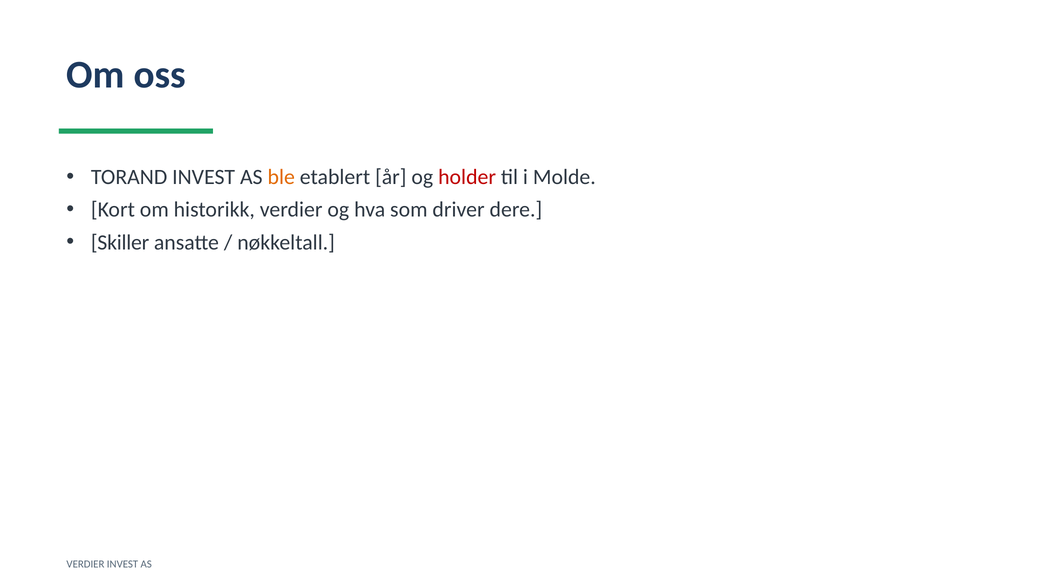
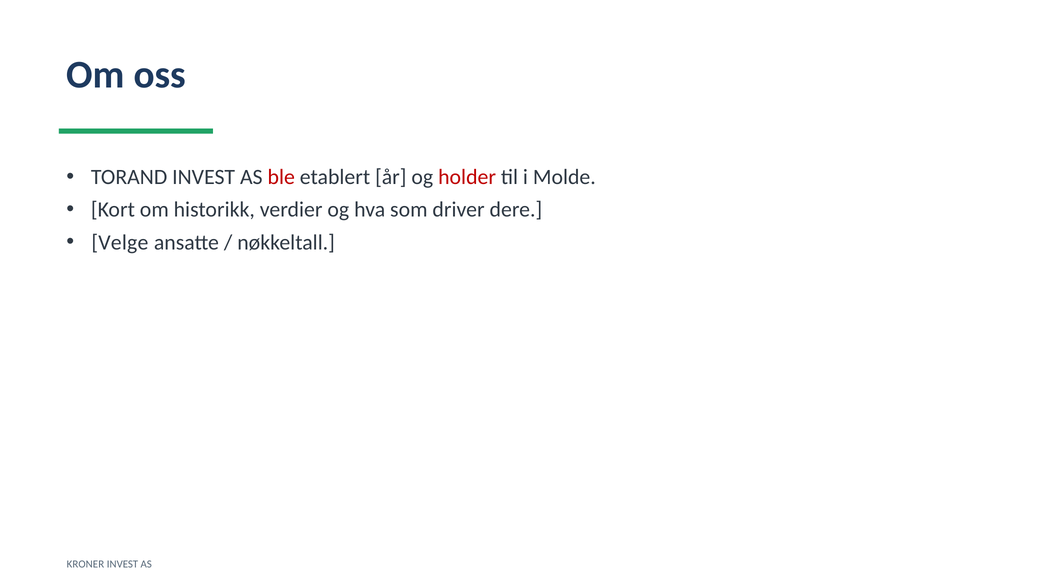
ble colour: orange -> red
Skiller: Skiller -> Velge
VERDIER at (85, 564): VERDIER -> KRONER
